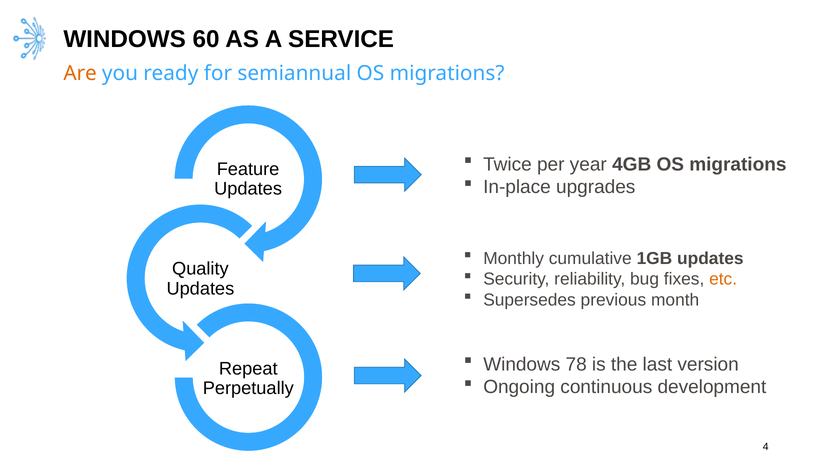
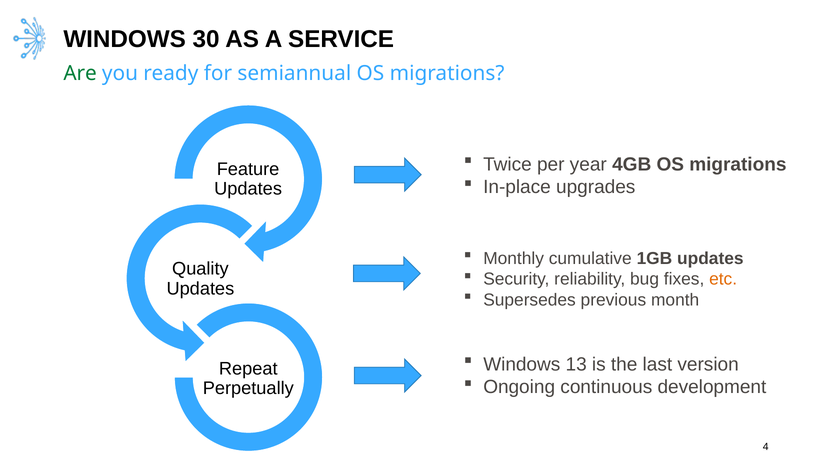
60: 60 -> 30
Are colour: orange -> green
78: 78 -> 13
